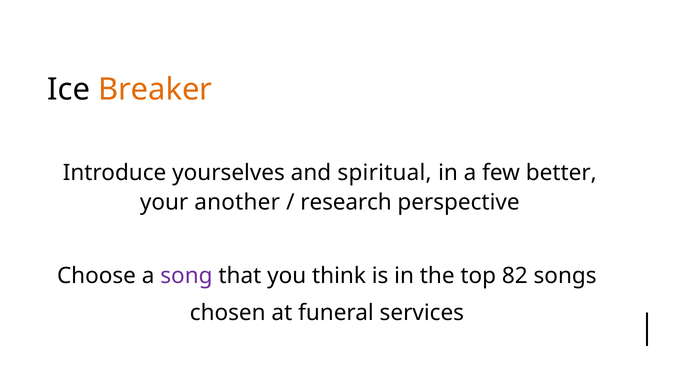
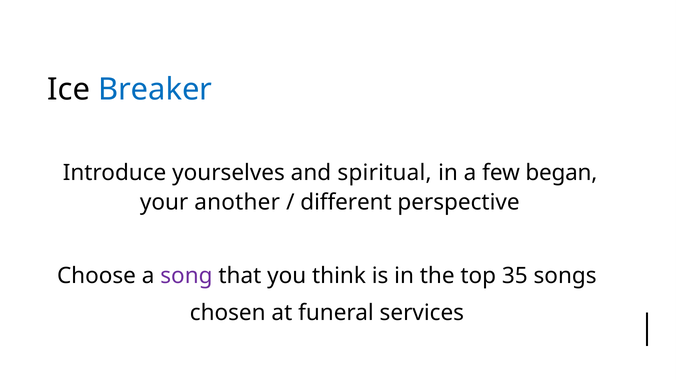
Breaker colour: orange -> blue
better: better -> began
research: research -> different
82: 82 -> 35
